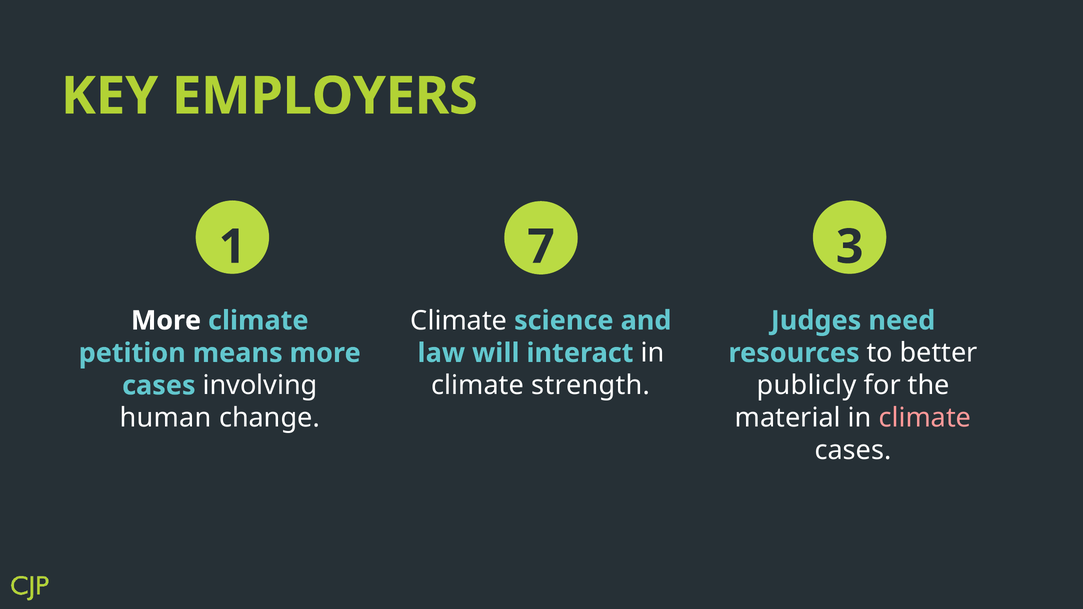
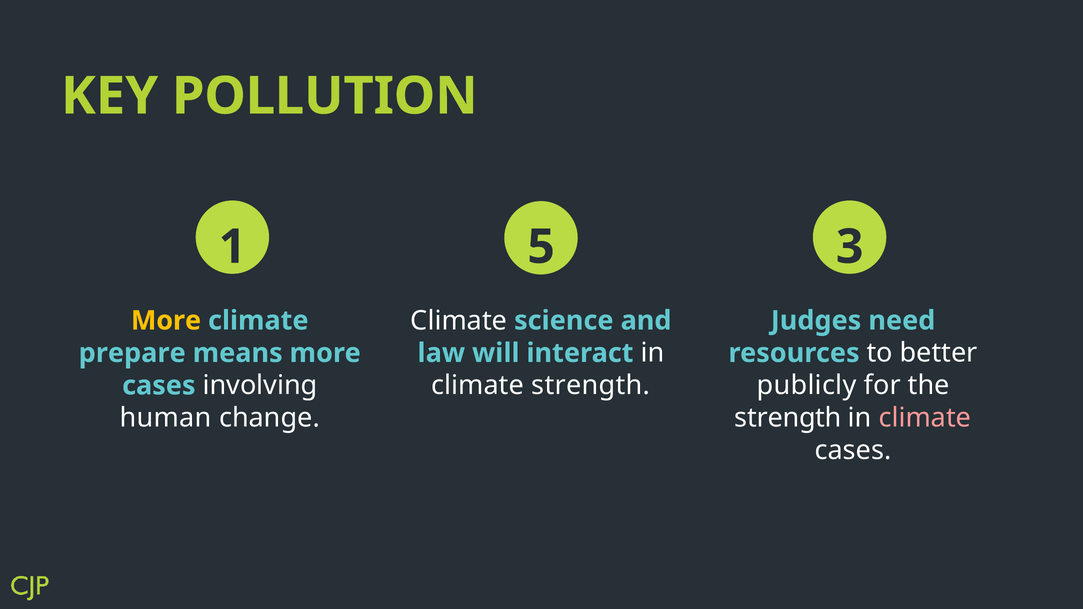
EMPLOYERS: EMPLOYERS -> POLLUTION
7: 7 -> 5
More at (166, 321) colour: white -> yellow
petition: petition -> prepare
material at (788, 418): material -> strength
